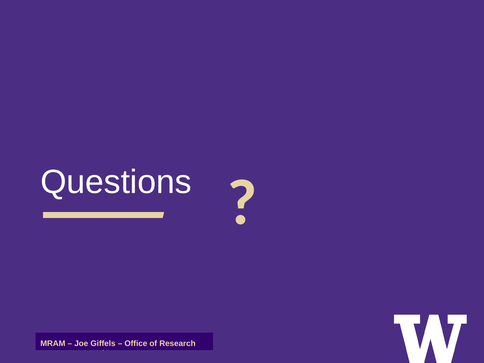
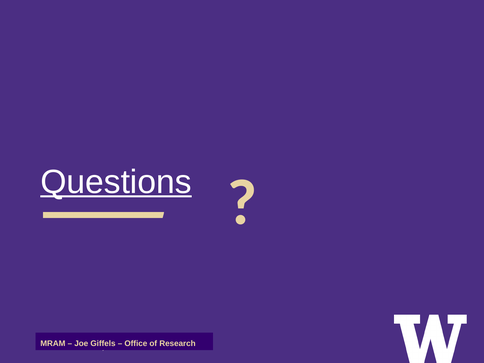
Questions underline: none -> present
